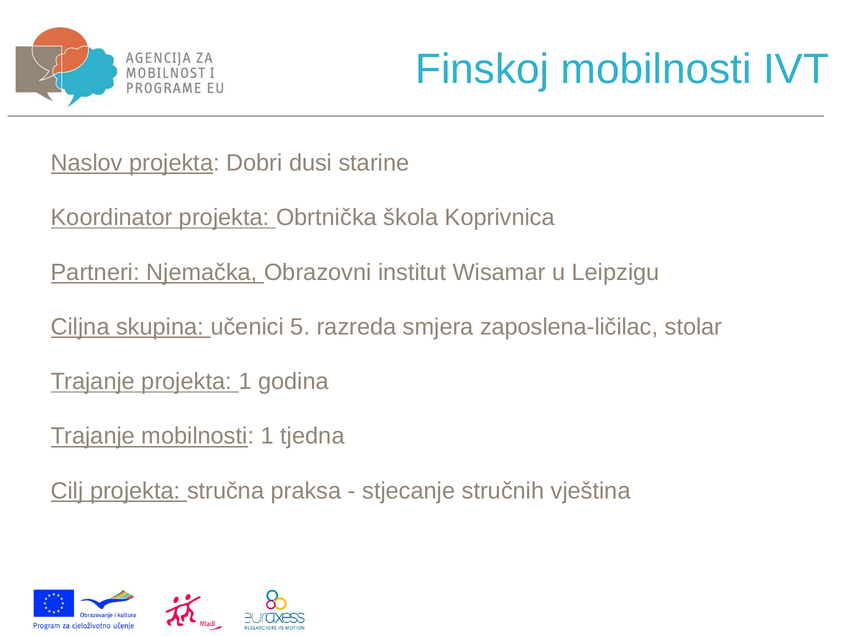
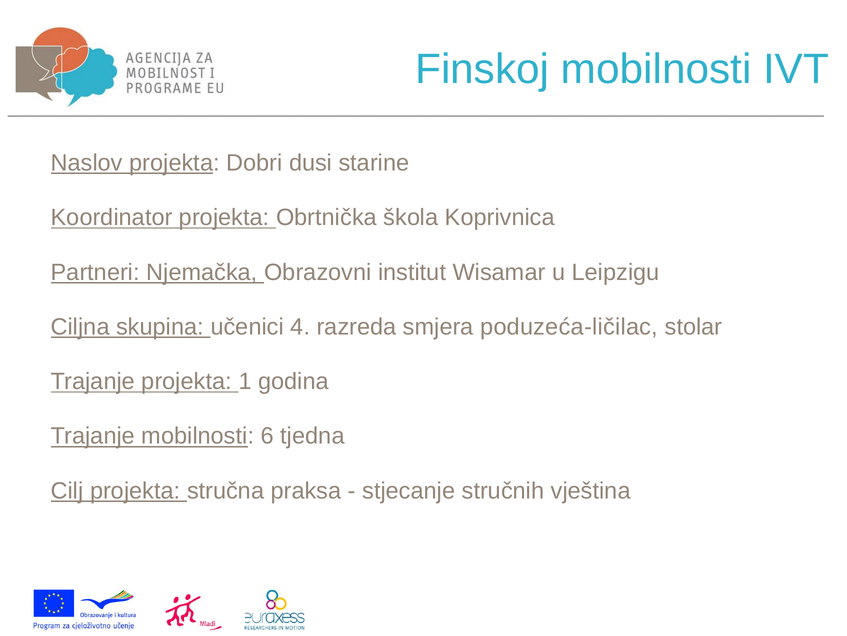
5: 5 -> 4
zaposlena-ličilac: zaposlena-ličilac -> poduzeća-ličilac
mobilnosti 1: 1 -> 6
